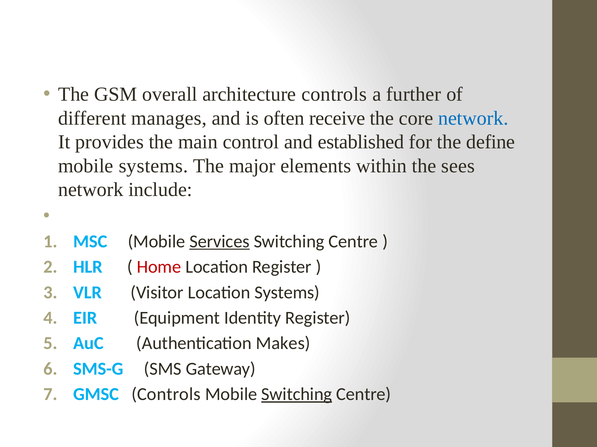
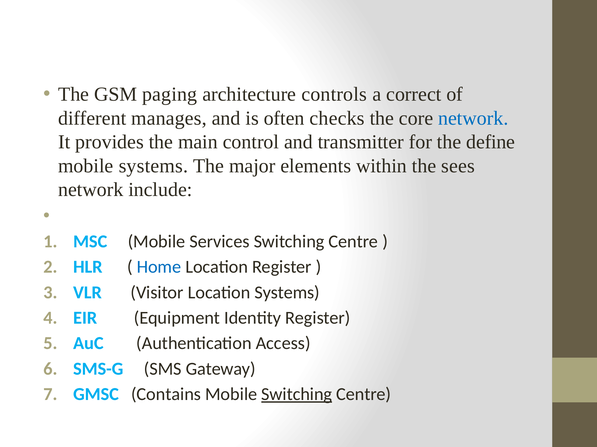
overall: overall -> paging
further: further -> correct
receive: receive -> checks
established: established -> transmitter
Services underline: present -> none
Home colour: red -> blue
Makes: Makes -> Access
GMSC Controls: Controls -> Contains
